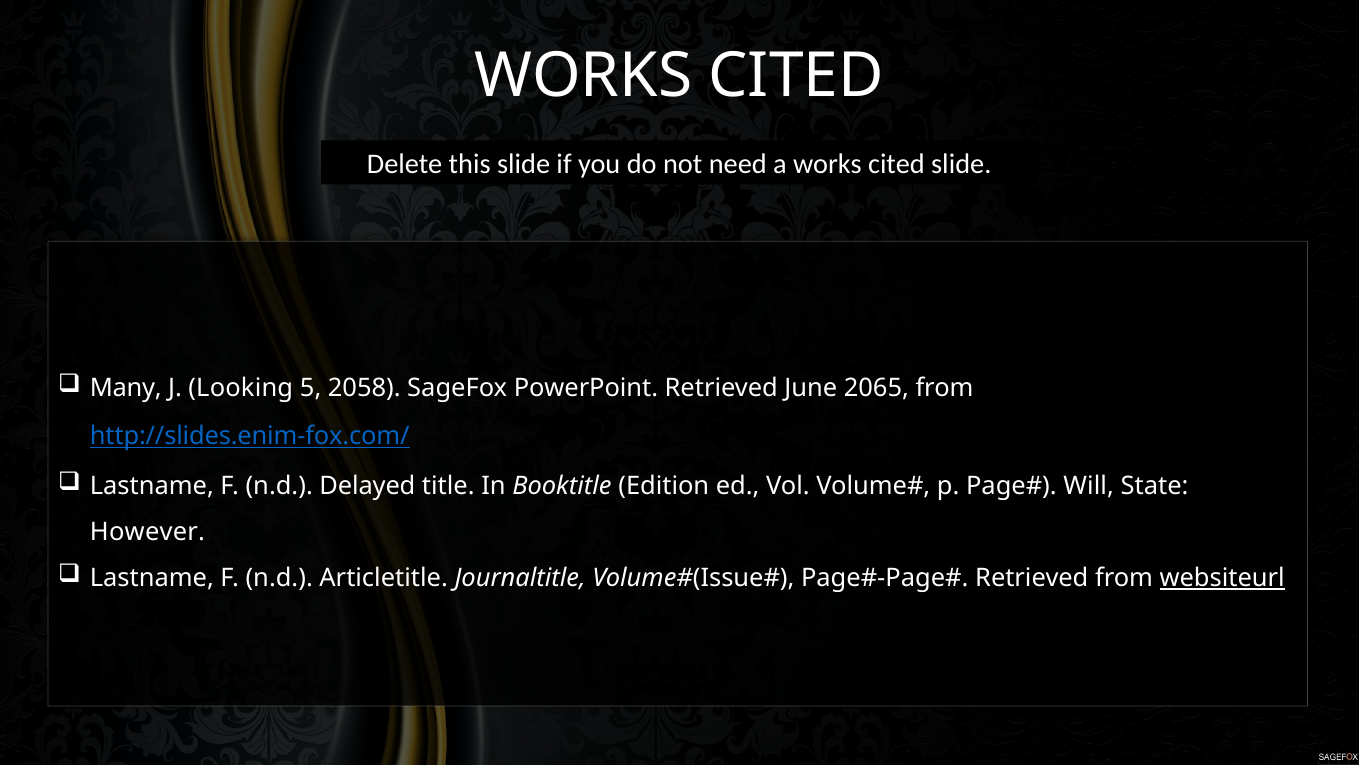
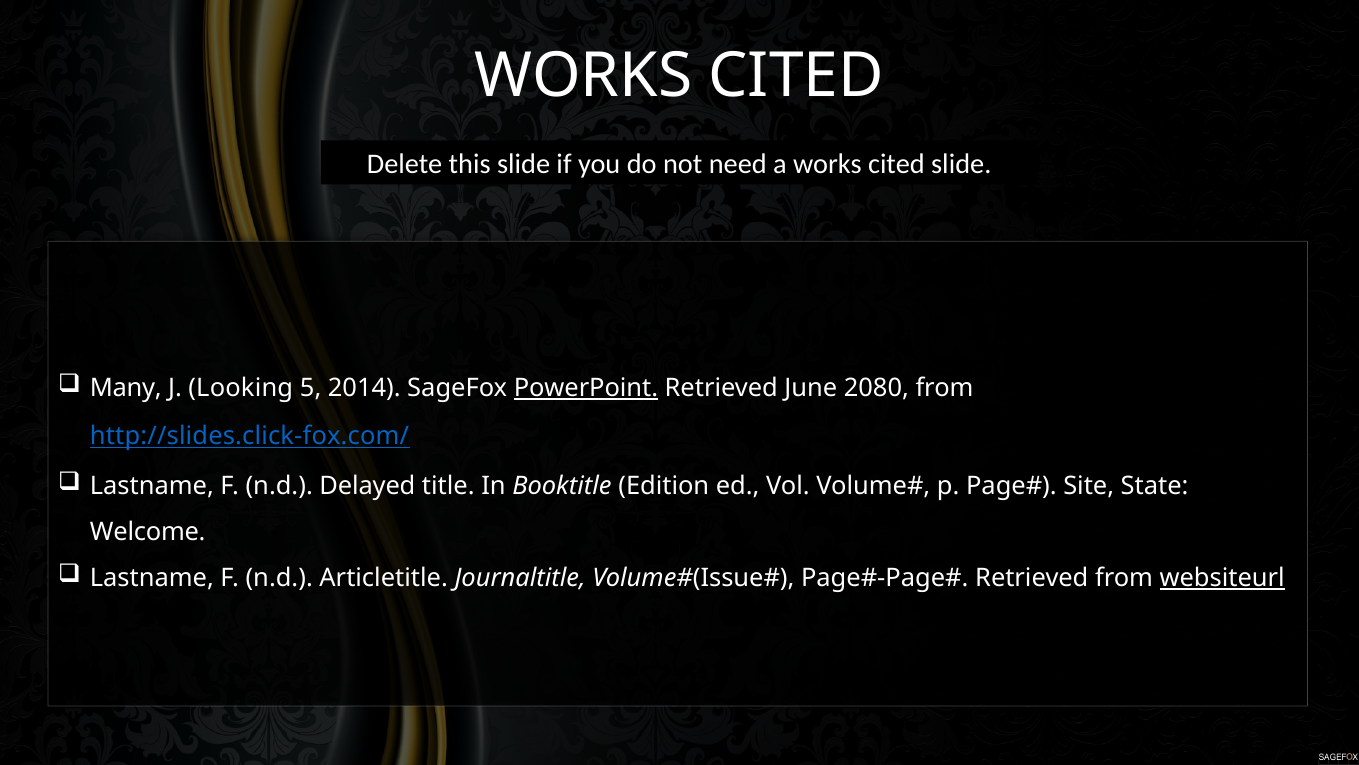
2058: 2058 -> 2014
PowerPoint underline: none -> present
2065: 2065 -> 2080
http://slides.enim-fox.com/: http://slides.enim-fox.com/ -> http://slides.click-fox.com/
Will: Will -> Site
However: However -> Welcome
